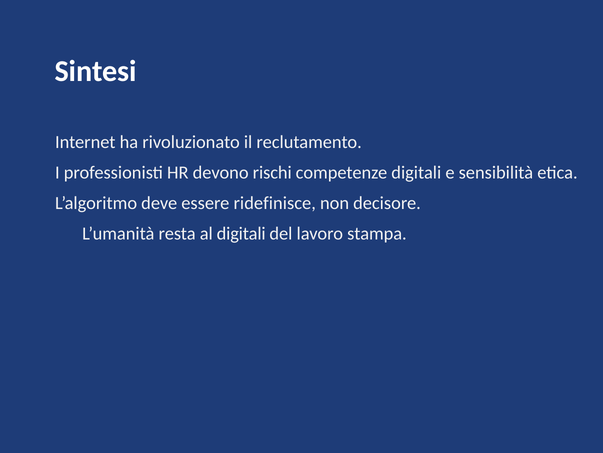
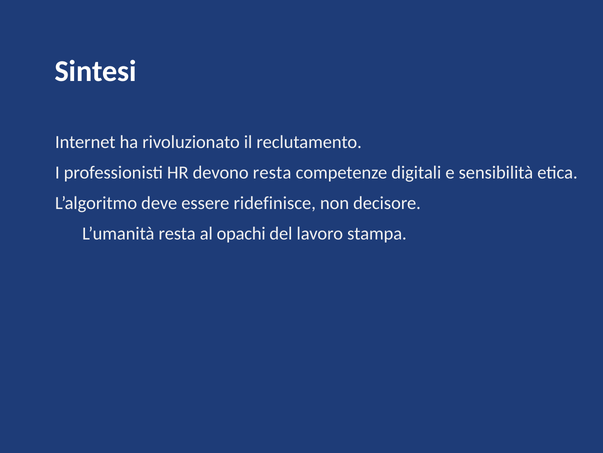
devono rischi: rischi -> resta
al digitali: digitali -> opachi
